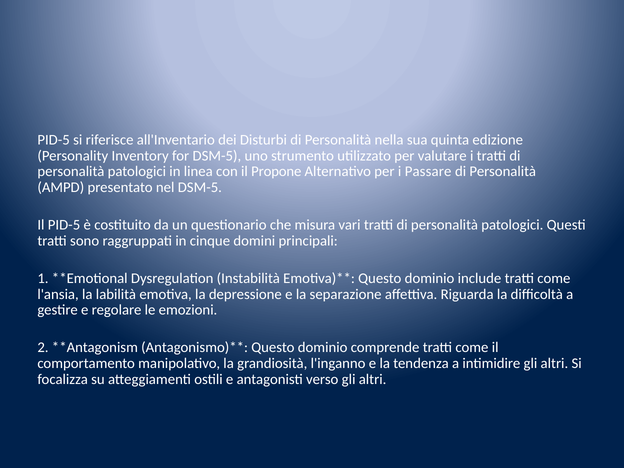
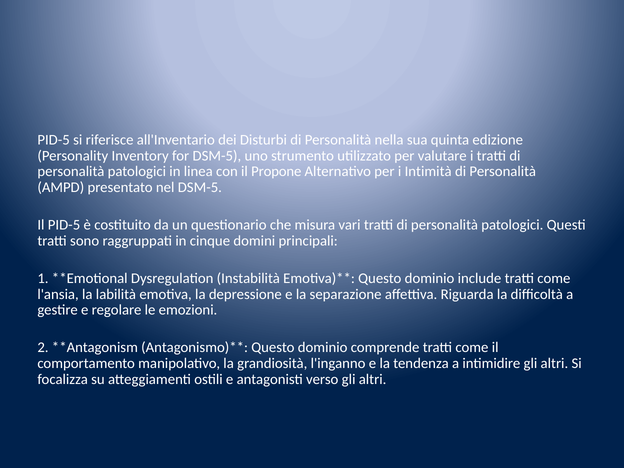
Passare: Passare -> Intimità
